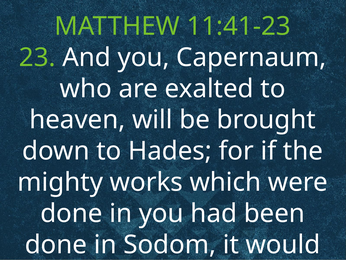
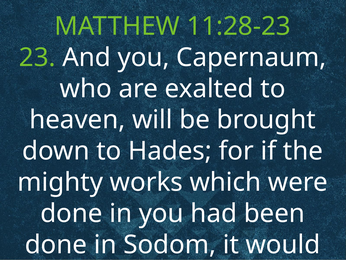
11:41-23: 11:41-23 -> 11:28-23
